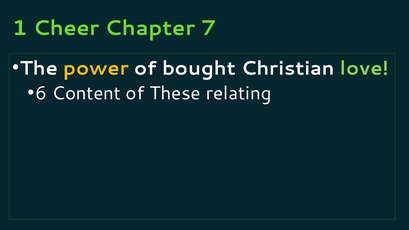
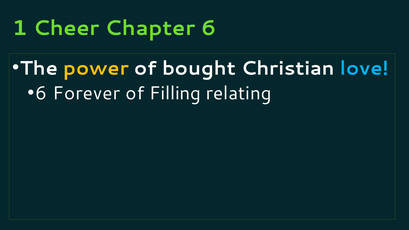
Chapter 7: 7 -> 6
love colour: light green -> light blue
Content: Content -> Forever
These: These -> Filling
